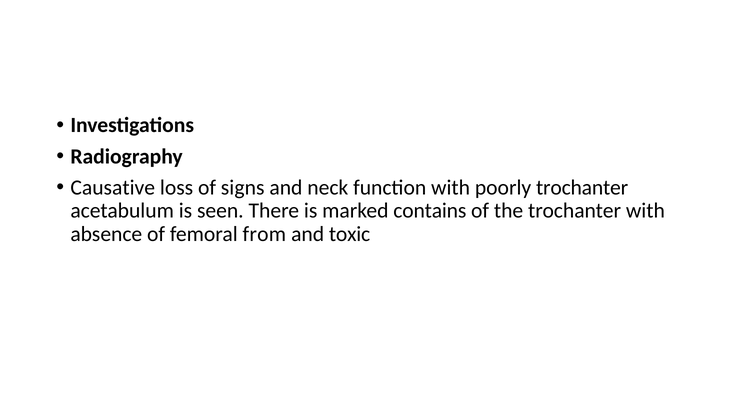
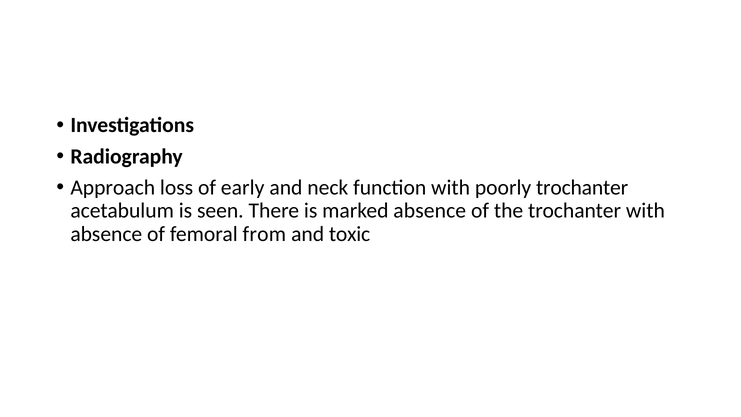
Causative: Causative -> Approach
signs: signs -> early
marked contains: contains -> absence
